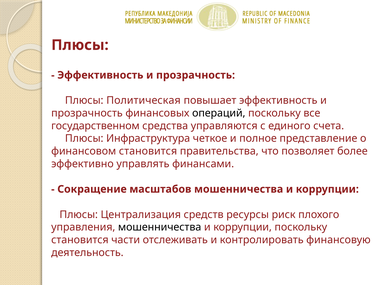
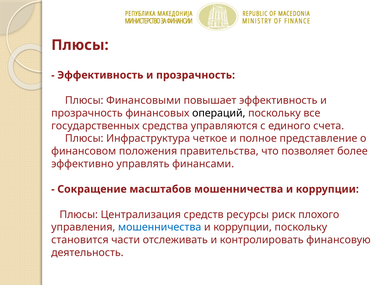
Политическая: Политическая -> Финансовыми
государственном: государственном -> государственных
финансовом становится: становится -> положения
мошенничества at (160, 227) colour: black -> blue
